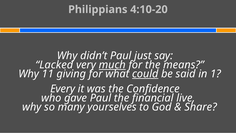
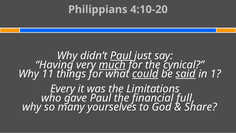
Paul at (121, 56) underline: none -> present
Lacked: Lacked -> Having
means: means -> cynical
giving: giving -> things
said underline: none -> present
Confidence: Confidence -> Limitations
live: live -> full
